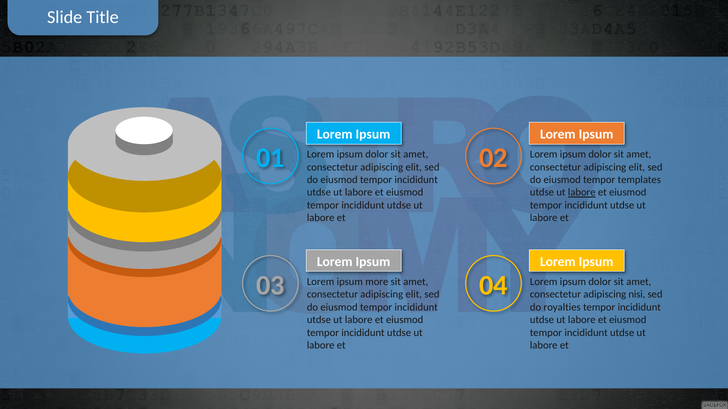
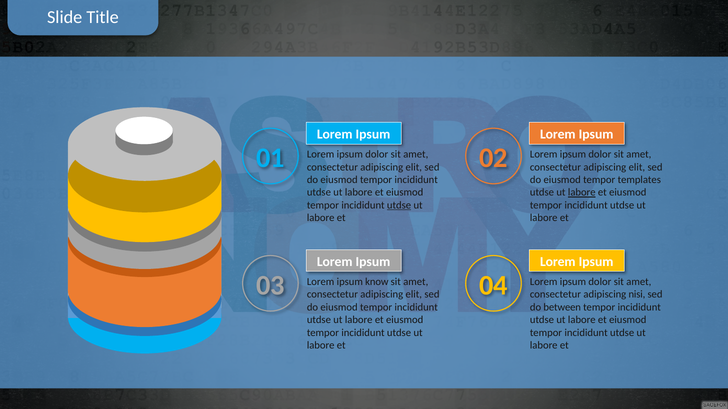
utdse at (399, 205) underline: none -> present
more: more -> know
royalties: royalties -> between
